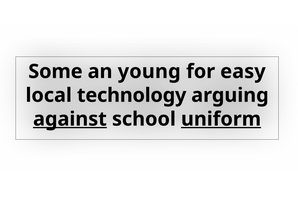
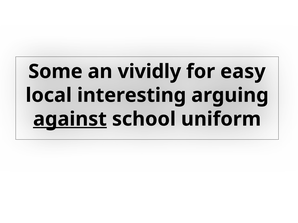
young: young -> vividly
technology: technology -> interesting
uniform underline: present -> none
